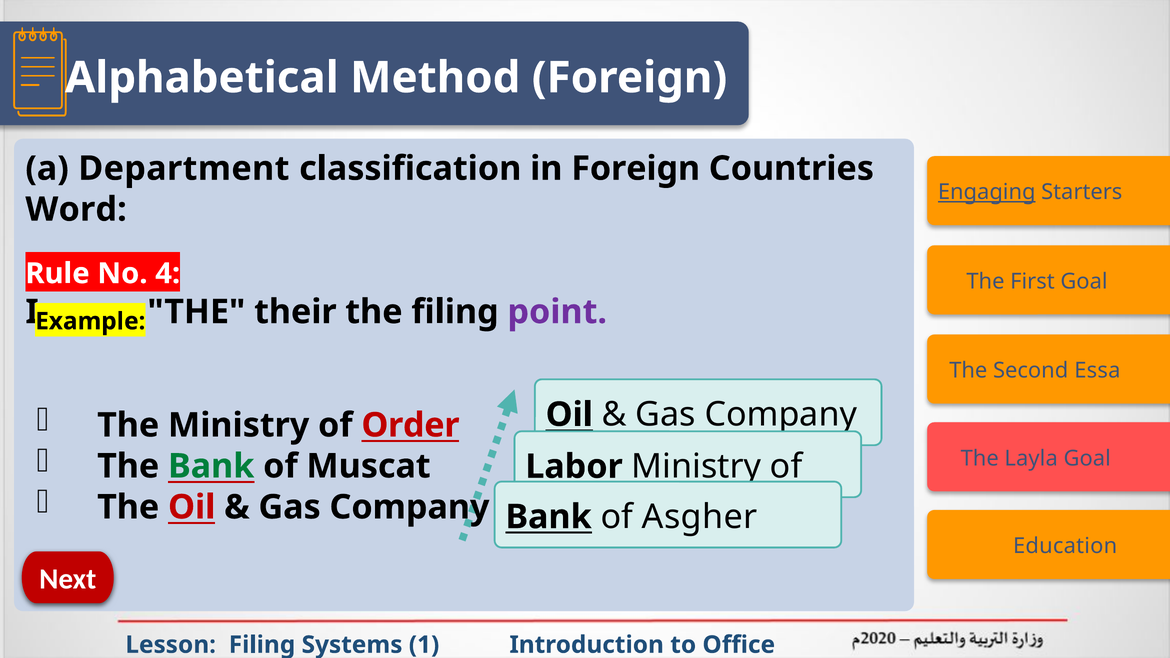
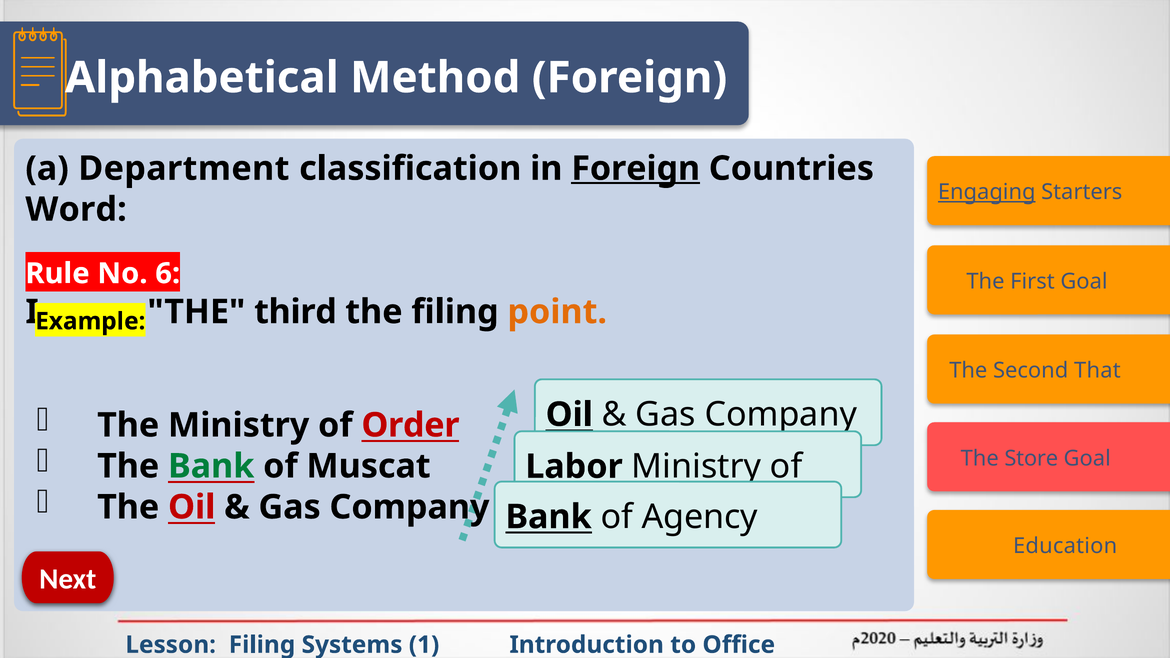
Foreign at (636, 169) underline: none -> present
4: 4 -> 6
their: their -> third
point colour: purple -> orange
Essa: Essa -> That
Layla: Layla -> Store
Asgher: Asgher -> Agency
